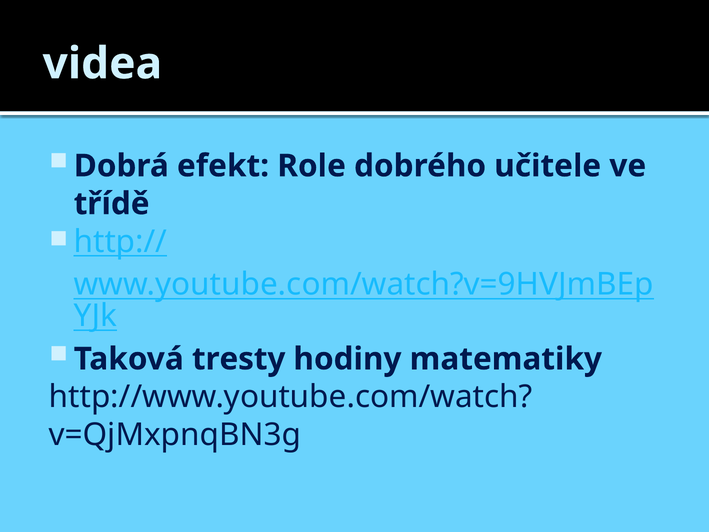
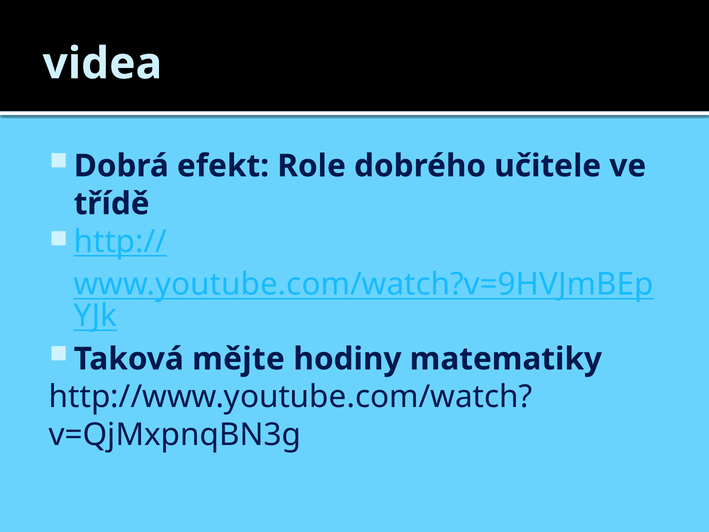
tresty: tresty -> mějte
